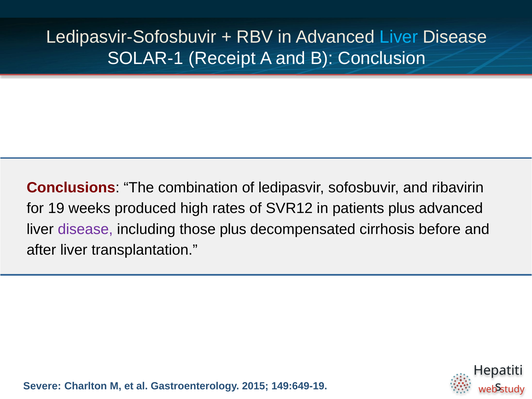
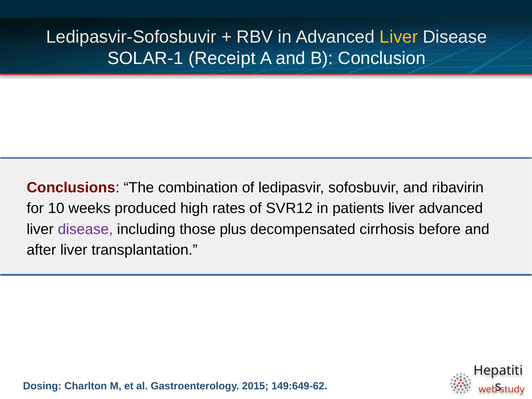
Liver at (399, 37) colour: light blue -> yellow
19: 19 -> 10
patients plus: plus -> liver
Severe: Severe -> Dosing
149:649-19: 149:649-19 -> 149:649-62
